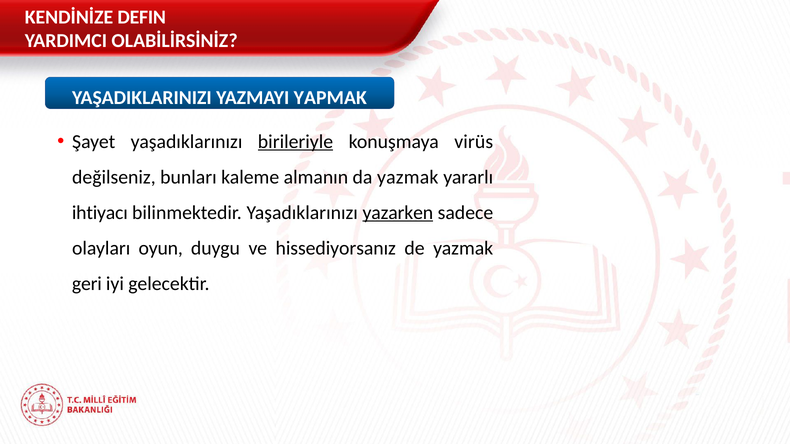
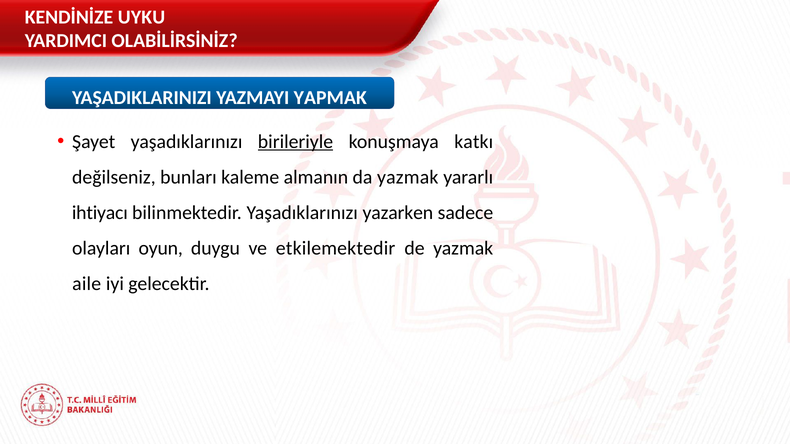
DEFIN: DEFIN -> UYKU
virüs: virüs -> katkı
yazarken underline: present -> none
hissediyorsanız: hissediyorsanız -> etkilemektedir
geri: geri -> aile
